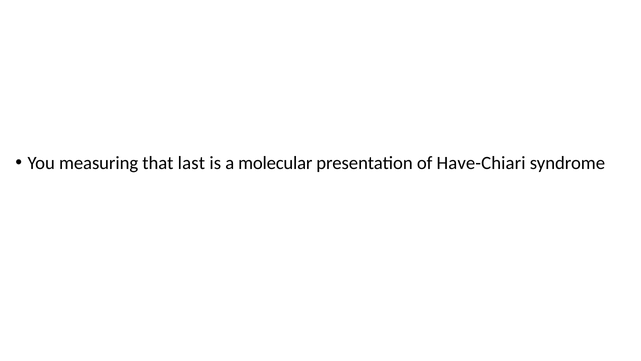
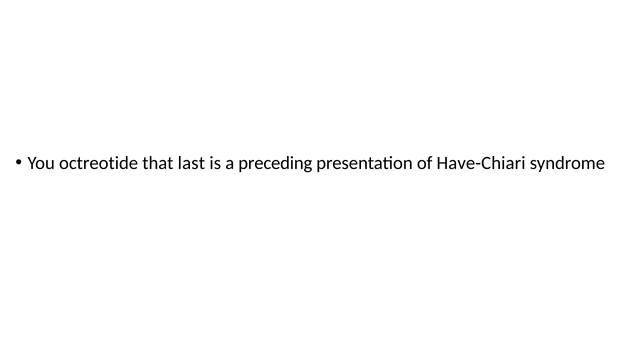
measuring: measuring -> octreotide
molecular: molecular -> preceding
